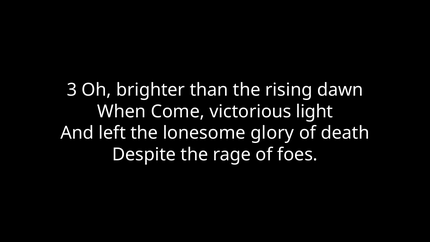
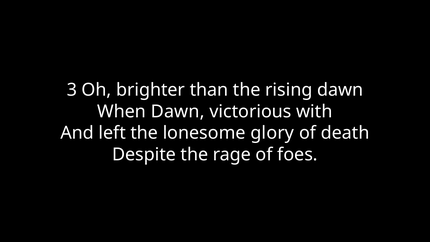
When Come: Come -> Dawn
light: light -> with
